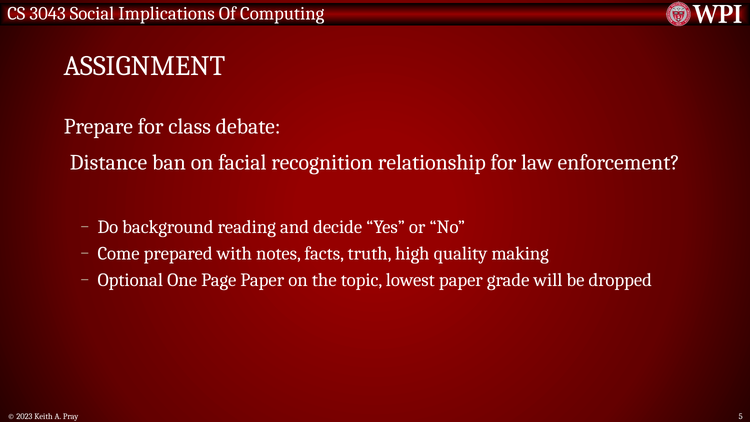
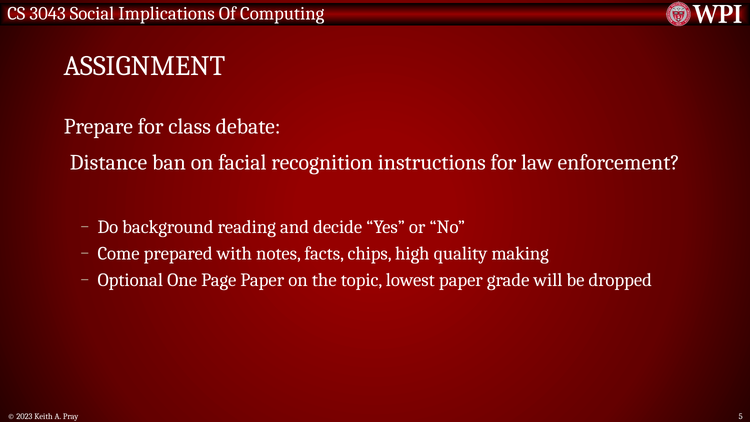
relationship: relationship -> instructions
truth: truth -> chips
